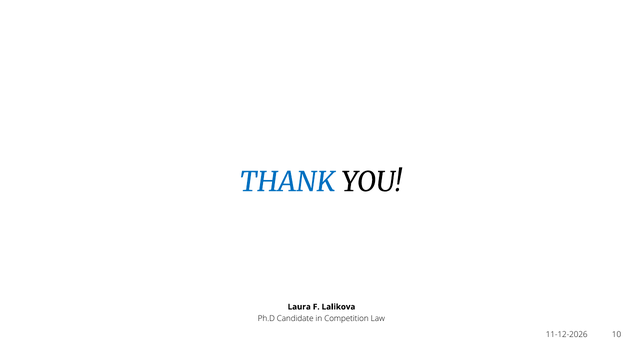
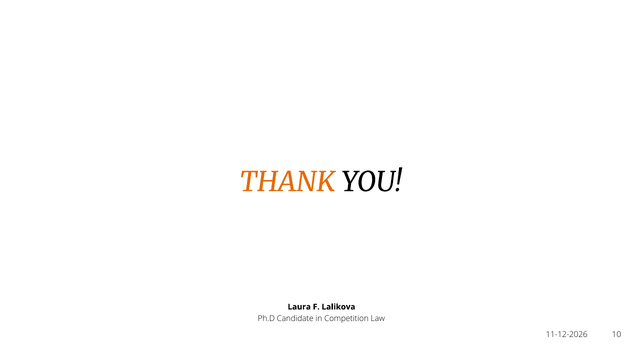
THANK colour: blue -> orange
